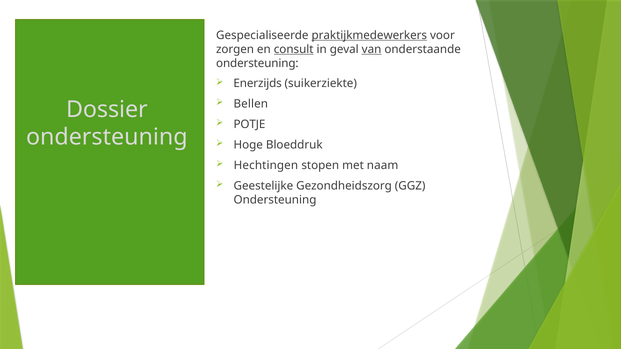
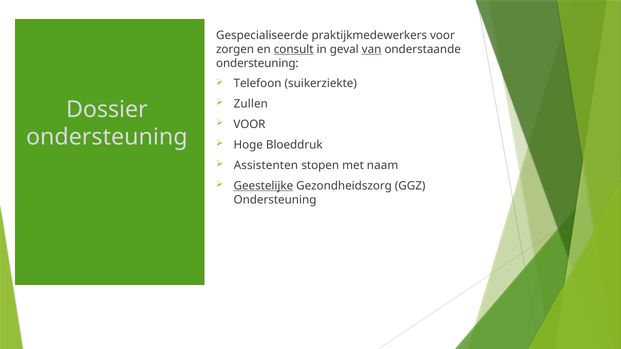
praktijkmedewerkers underline: present -> none
Enerzijds: Enerzijds -> Telefoon
Bellen: Bellen -> Zullen
POTJE at (249, 125): POTJE -> VOOR
Hechtingen: Hechtingen -> Assistenten
Geestelijke underline: none -> present
